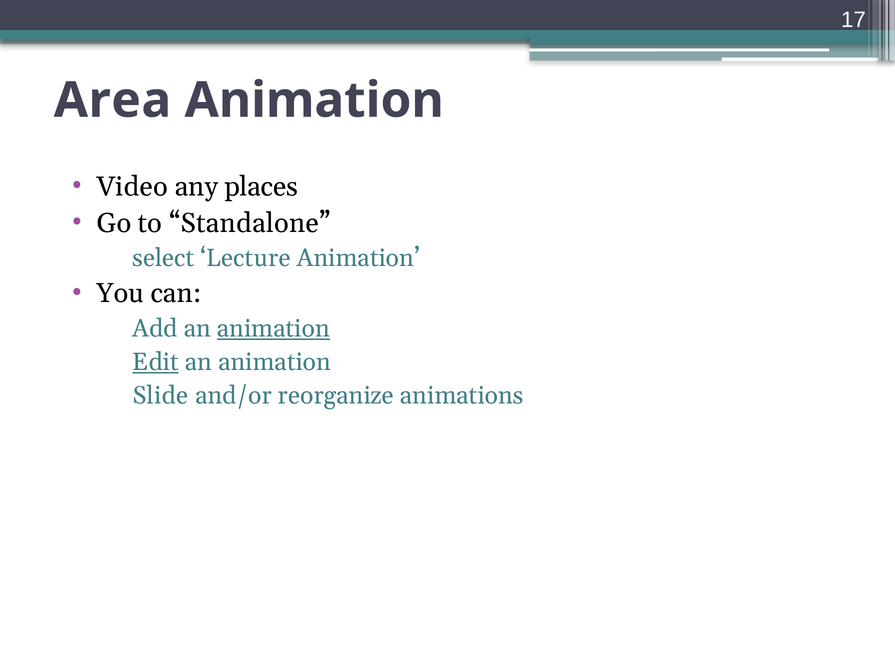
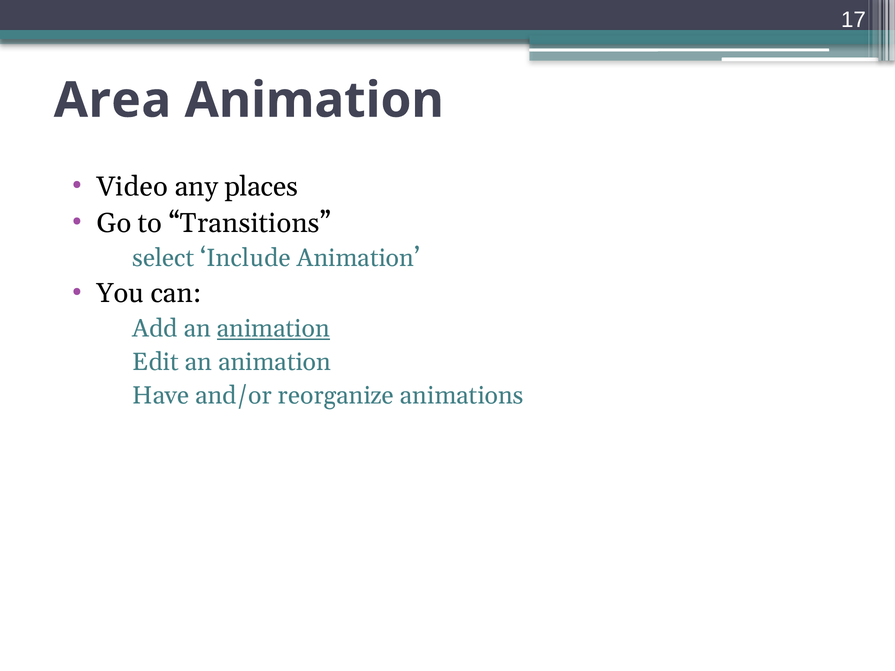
Standalone: Standalone -> Transitions
Lecture: Lecture -> Include
Edit underline: present -> none
Slide: Slide -> Have
